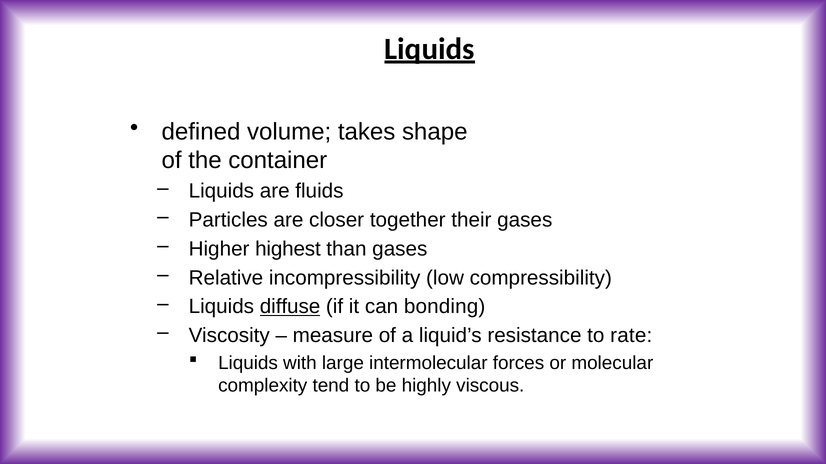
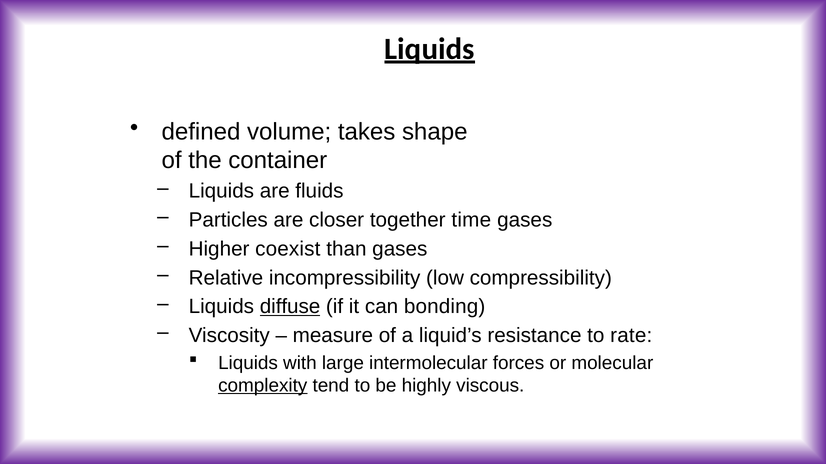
their: their -> time
highest: highest -> coexist
complexity underline: none -> present
